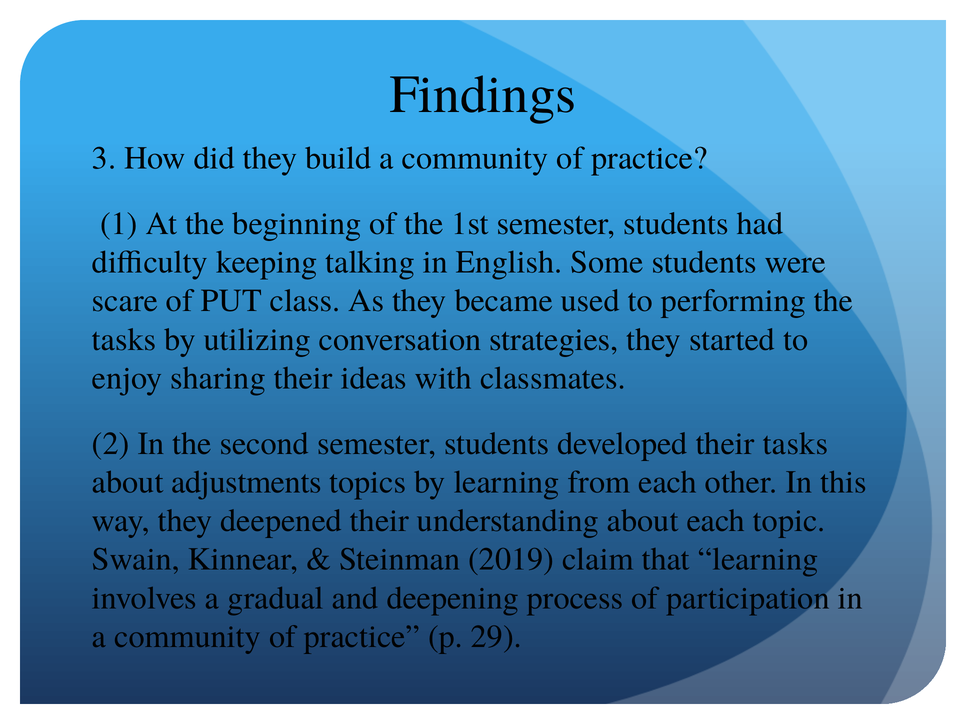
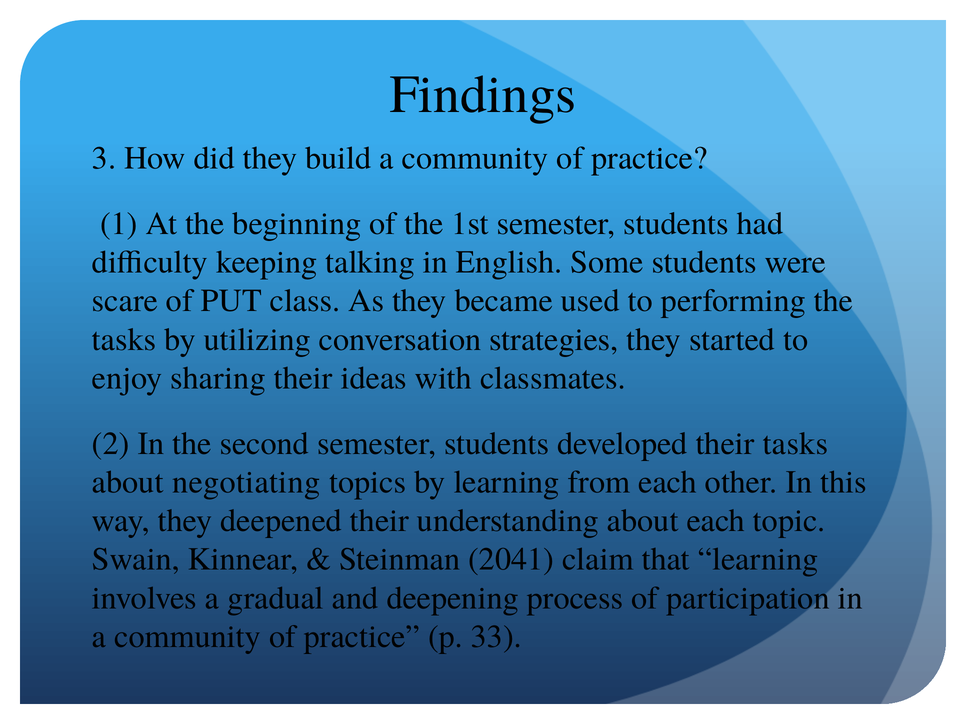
adjustments: adjustments -> negotiating
2019: 2019 -> 2041
29: 29 -> 33
